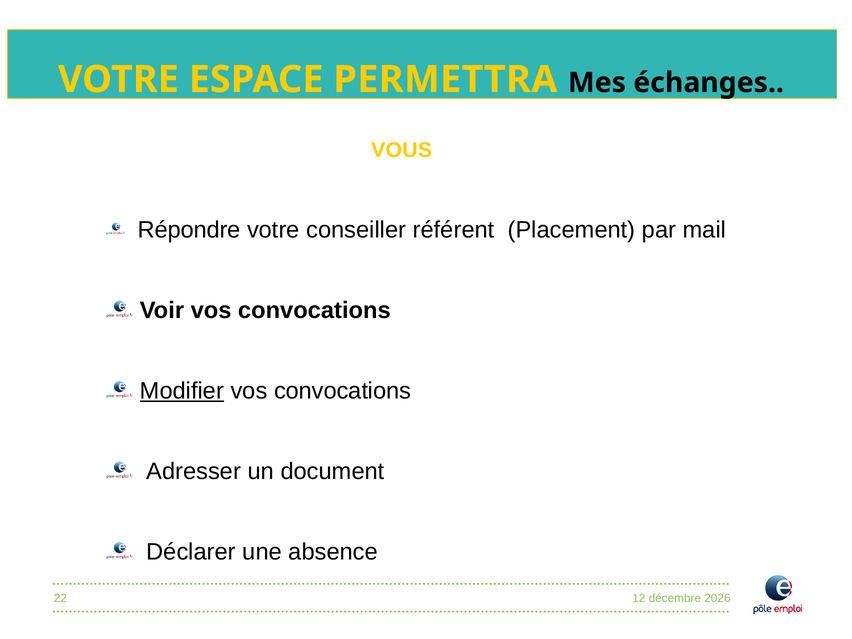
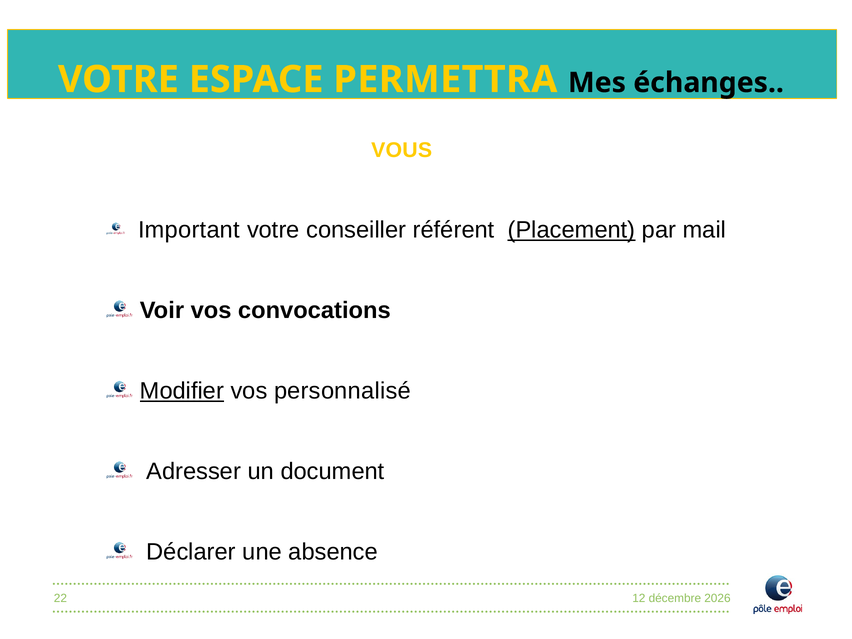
Répondre: Répondre -> Important
Placement underline: none -> present
convocations at (343, 391): convocations -> personnalisé
